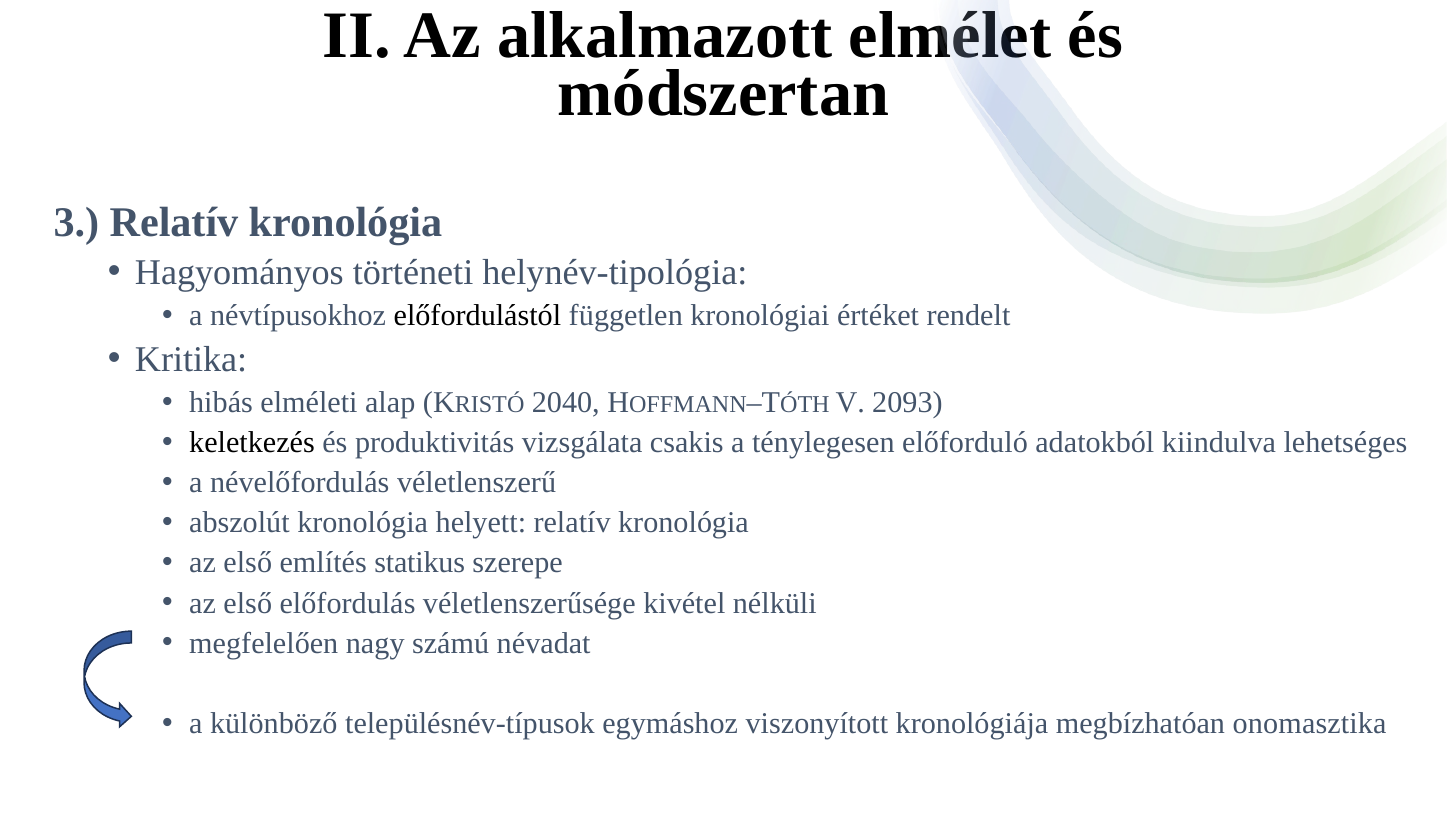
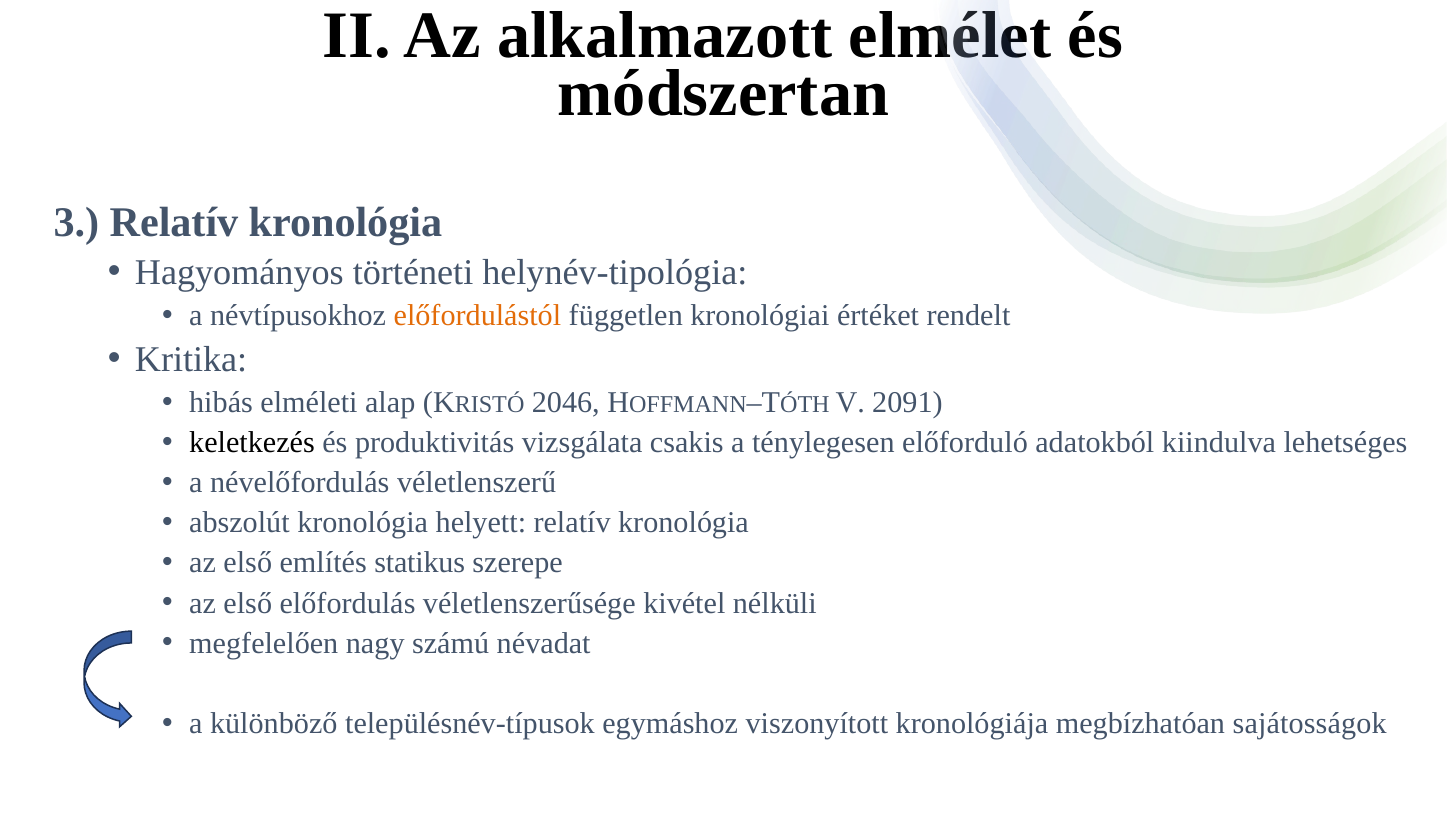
előfordulástól colour: black -> orange
2040: 2040 -> 2046
2093: 2093 -> 2091
onomasztika: onomasztika -> sajátosságok
